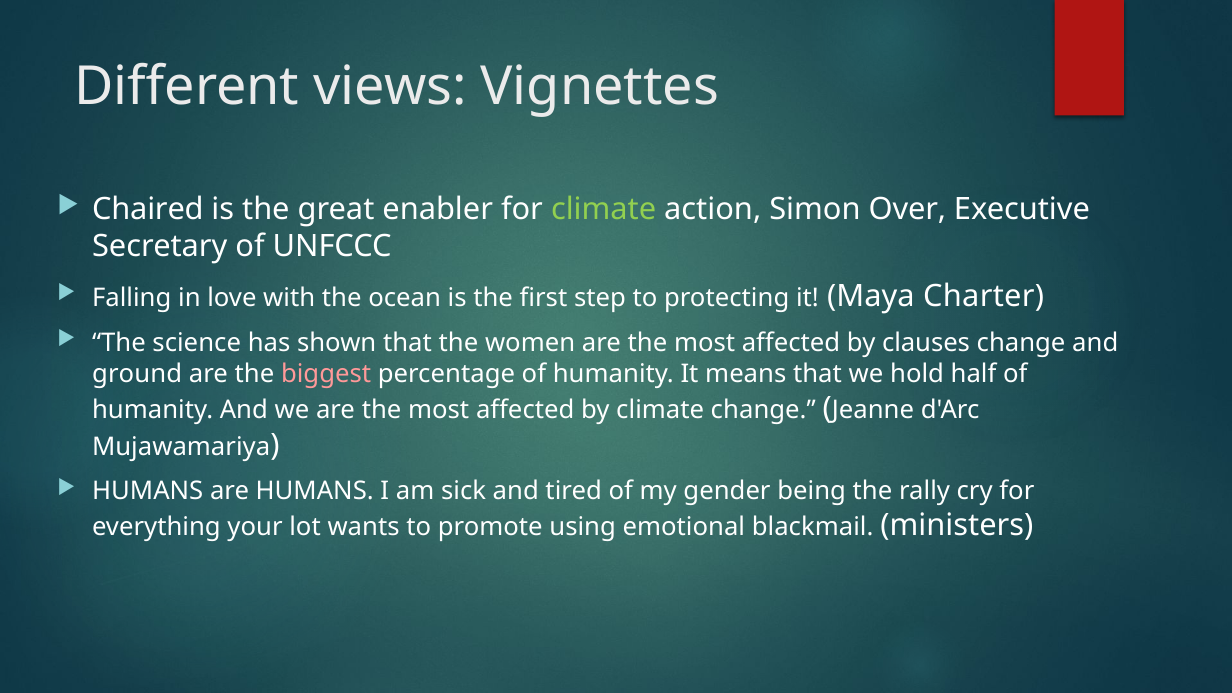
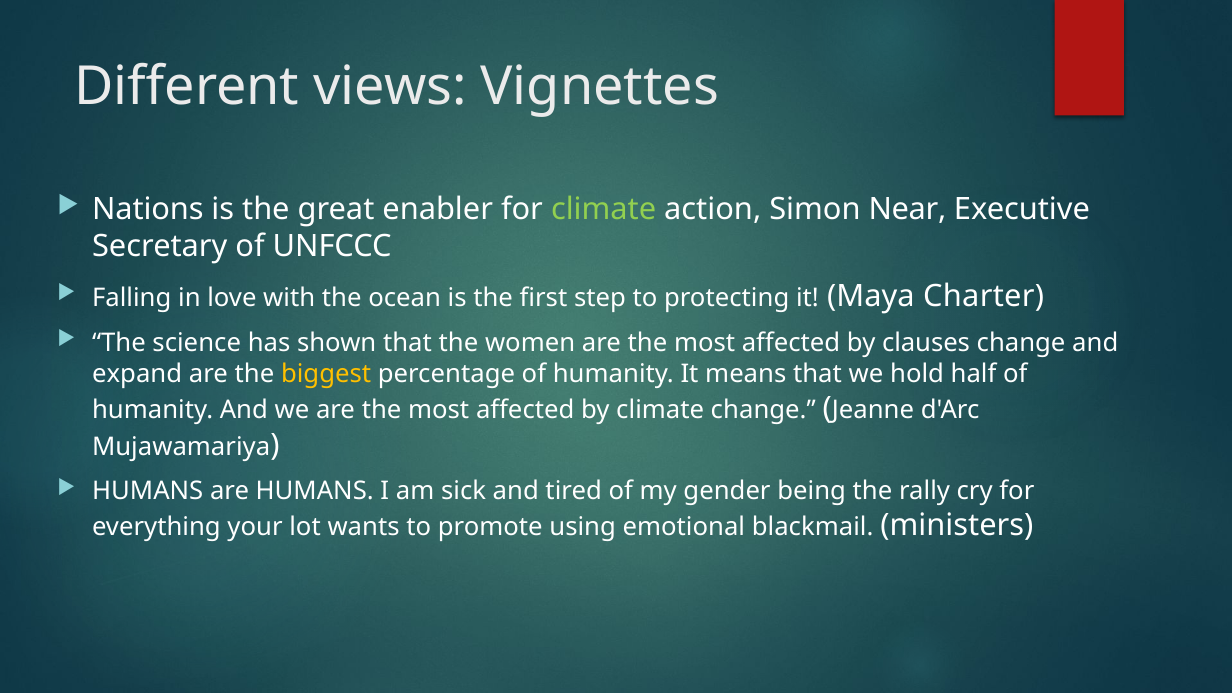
Chaired: Chaired -> Nations
Over: Over -> Near
ground: ground -> expand
biggest colour: pink -> yellow
